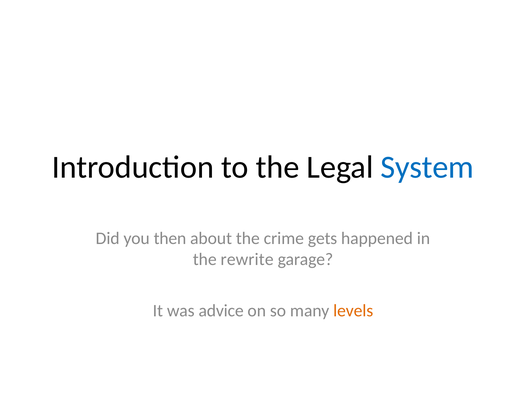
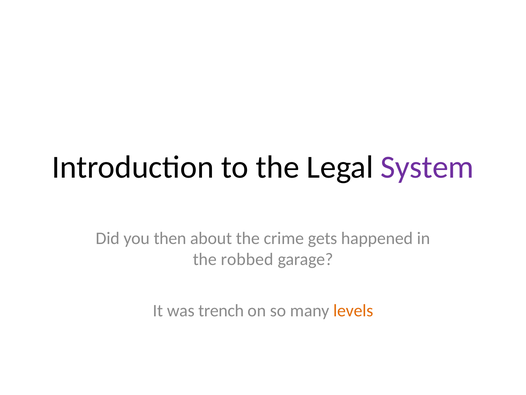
System colour: blue -> purple
rewrite: rewrite -> robbed
advice: advice -> trench
